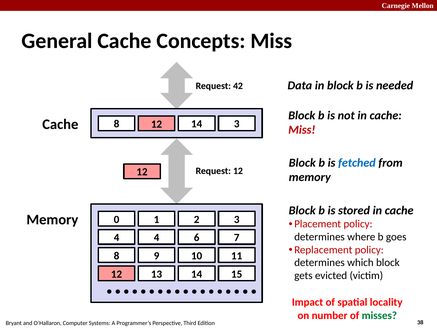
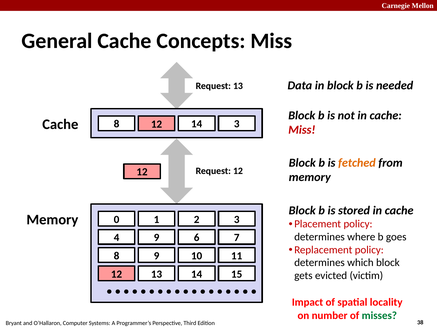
Request 42: 42 -> 13
fetched colour: blue -> orange
4 4: 4 -> 9
